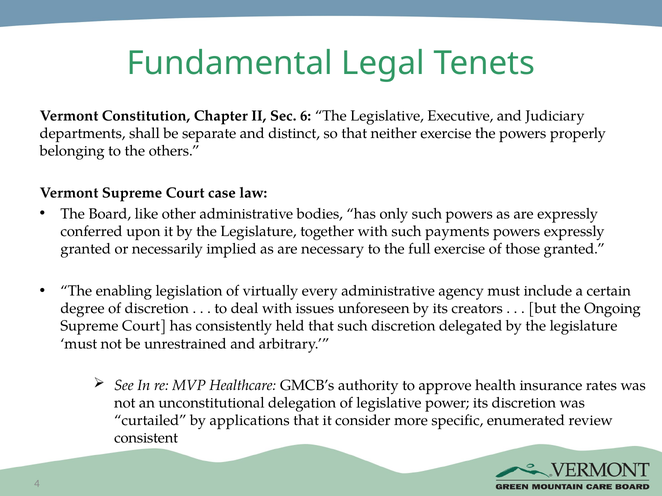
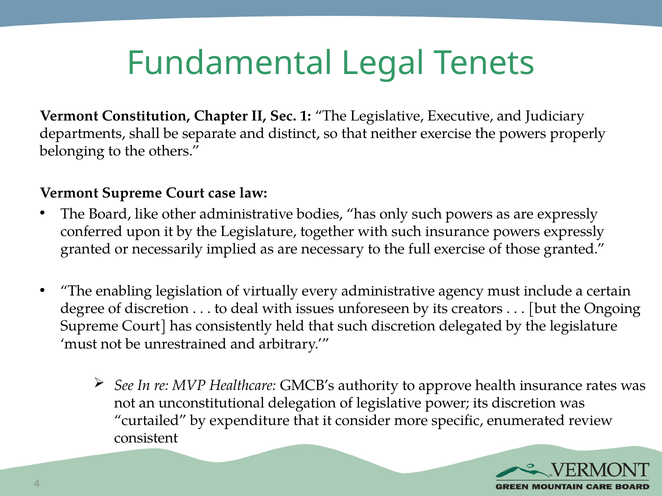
6: 6 -> 1
such payments: payments -> insurance
applications: applications -> expenditure
